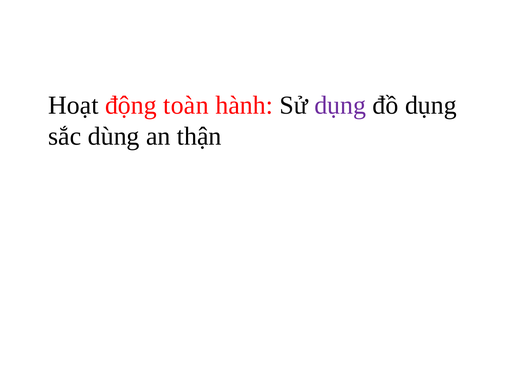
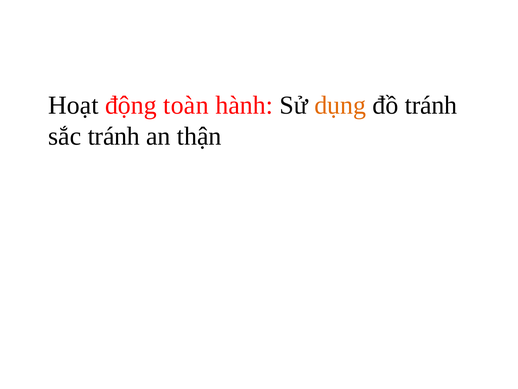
dụng at (340, 105) colour: purple -> orange
đồ dụng: dụng -> tránh
sắc dùng: dùng -> tránh
